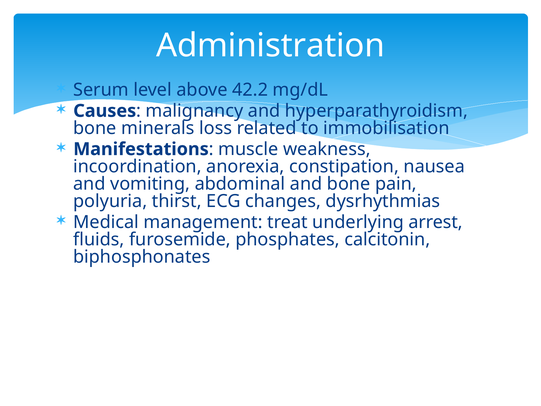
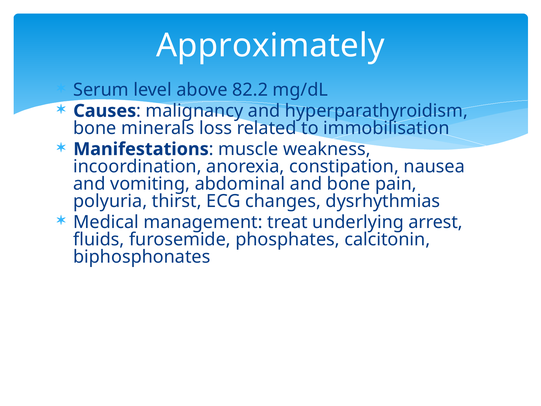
Administration: Administration -> Approximately
42.2: 42.2 -> 82.2
